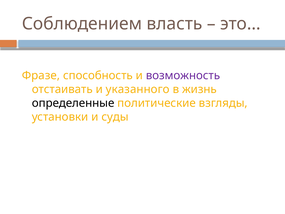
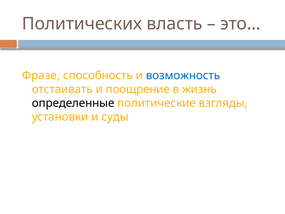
Соблюдением: Соблюдением -> Политических
возможность colour: purple -> blue
указанного: указанного -> поощрение
